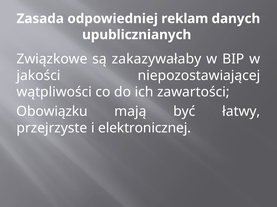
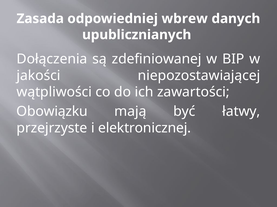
reklam: reklam -> wbrew
Związkowe: Związkowe -> Dołączenia
zakazywałaby: zakazywałaby -> zdefiniowanej
